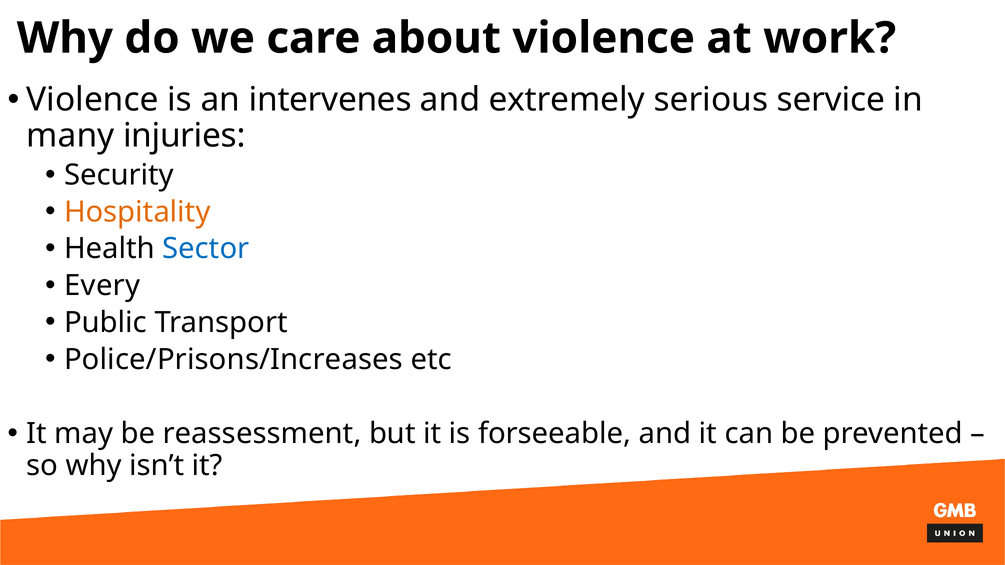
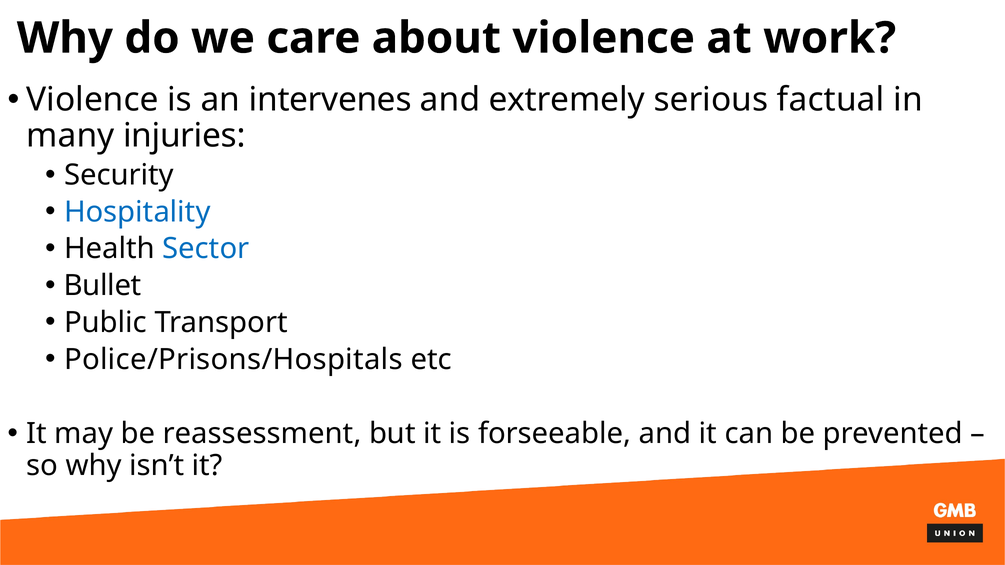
service: service -> factual
Hospitality colour: orange -> blue
Every: Every -> Bullet
Police/Prisons/Increases: Police/Prisons/Increases -> Police/Prisons/Hospitals
